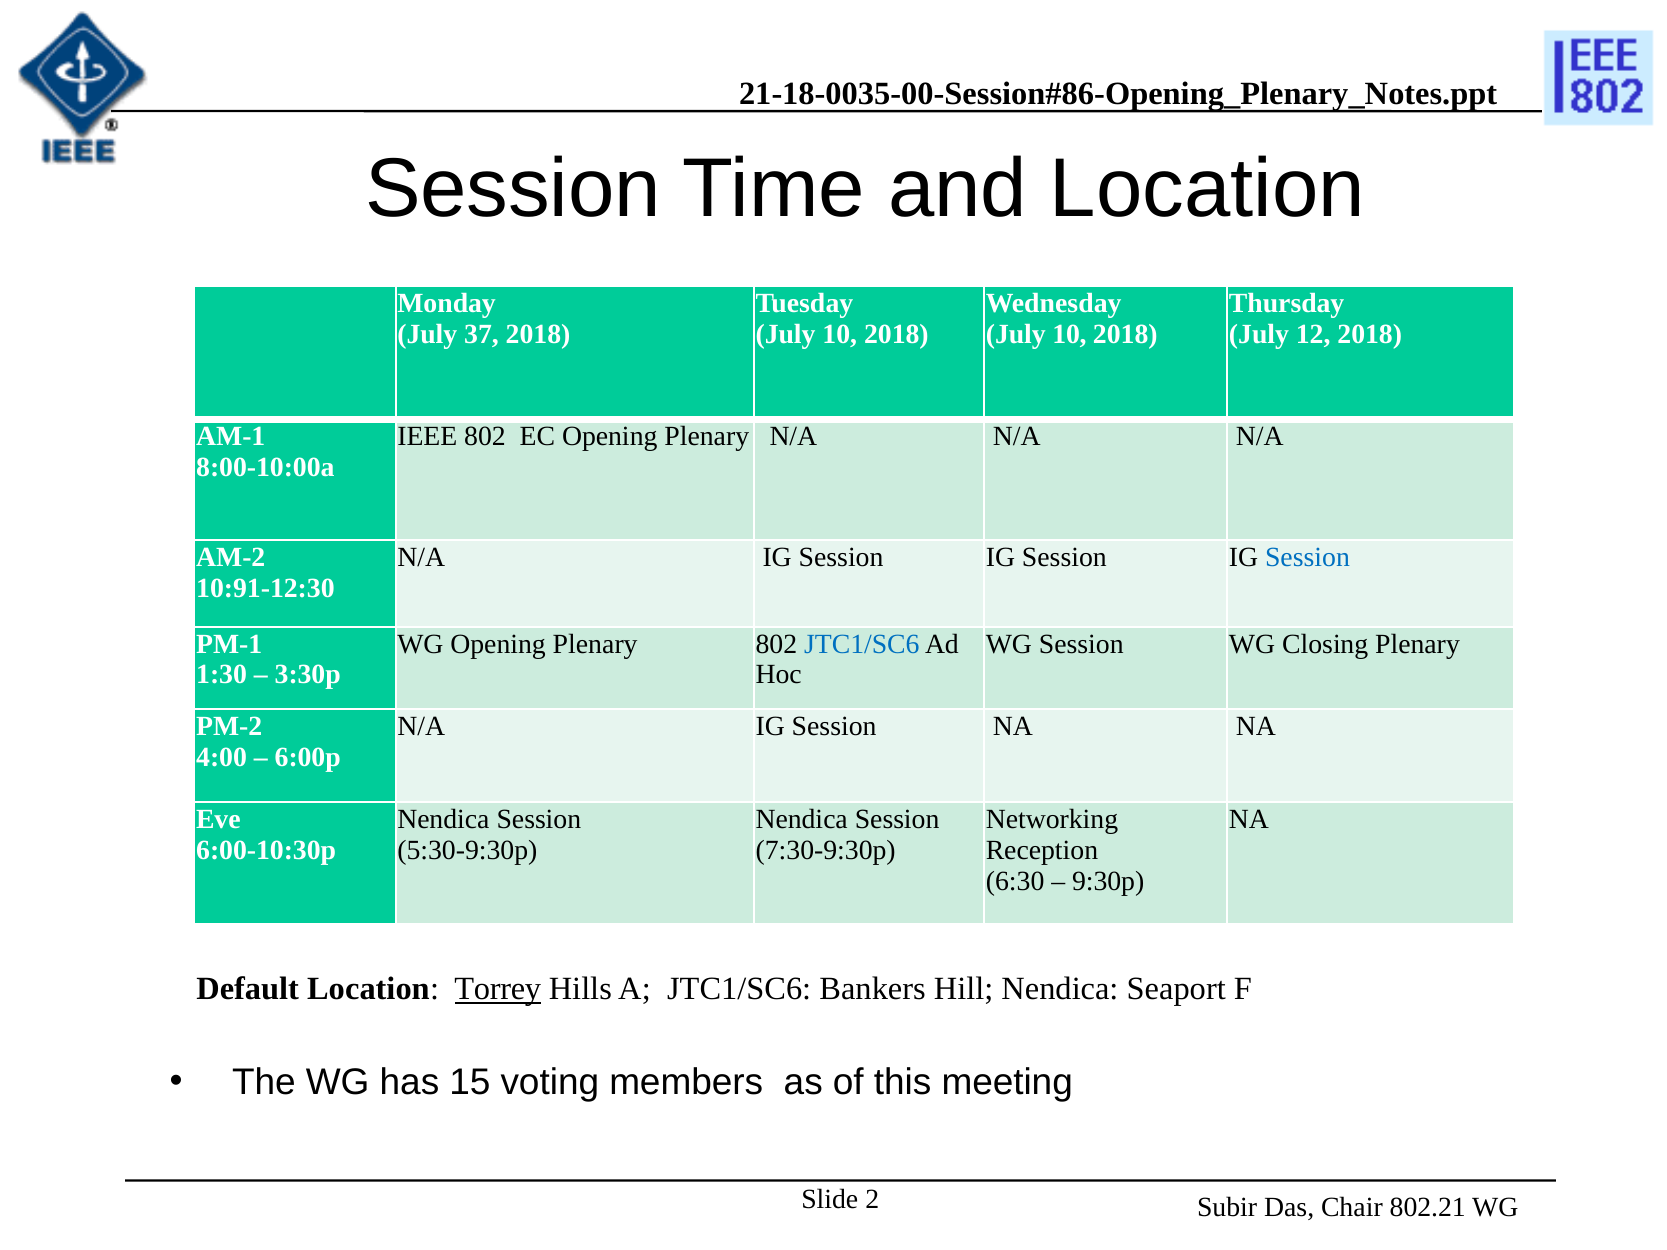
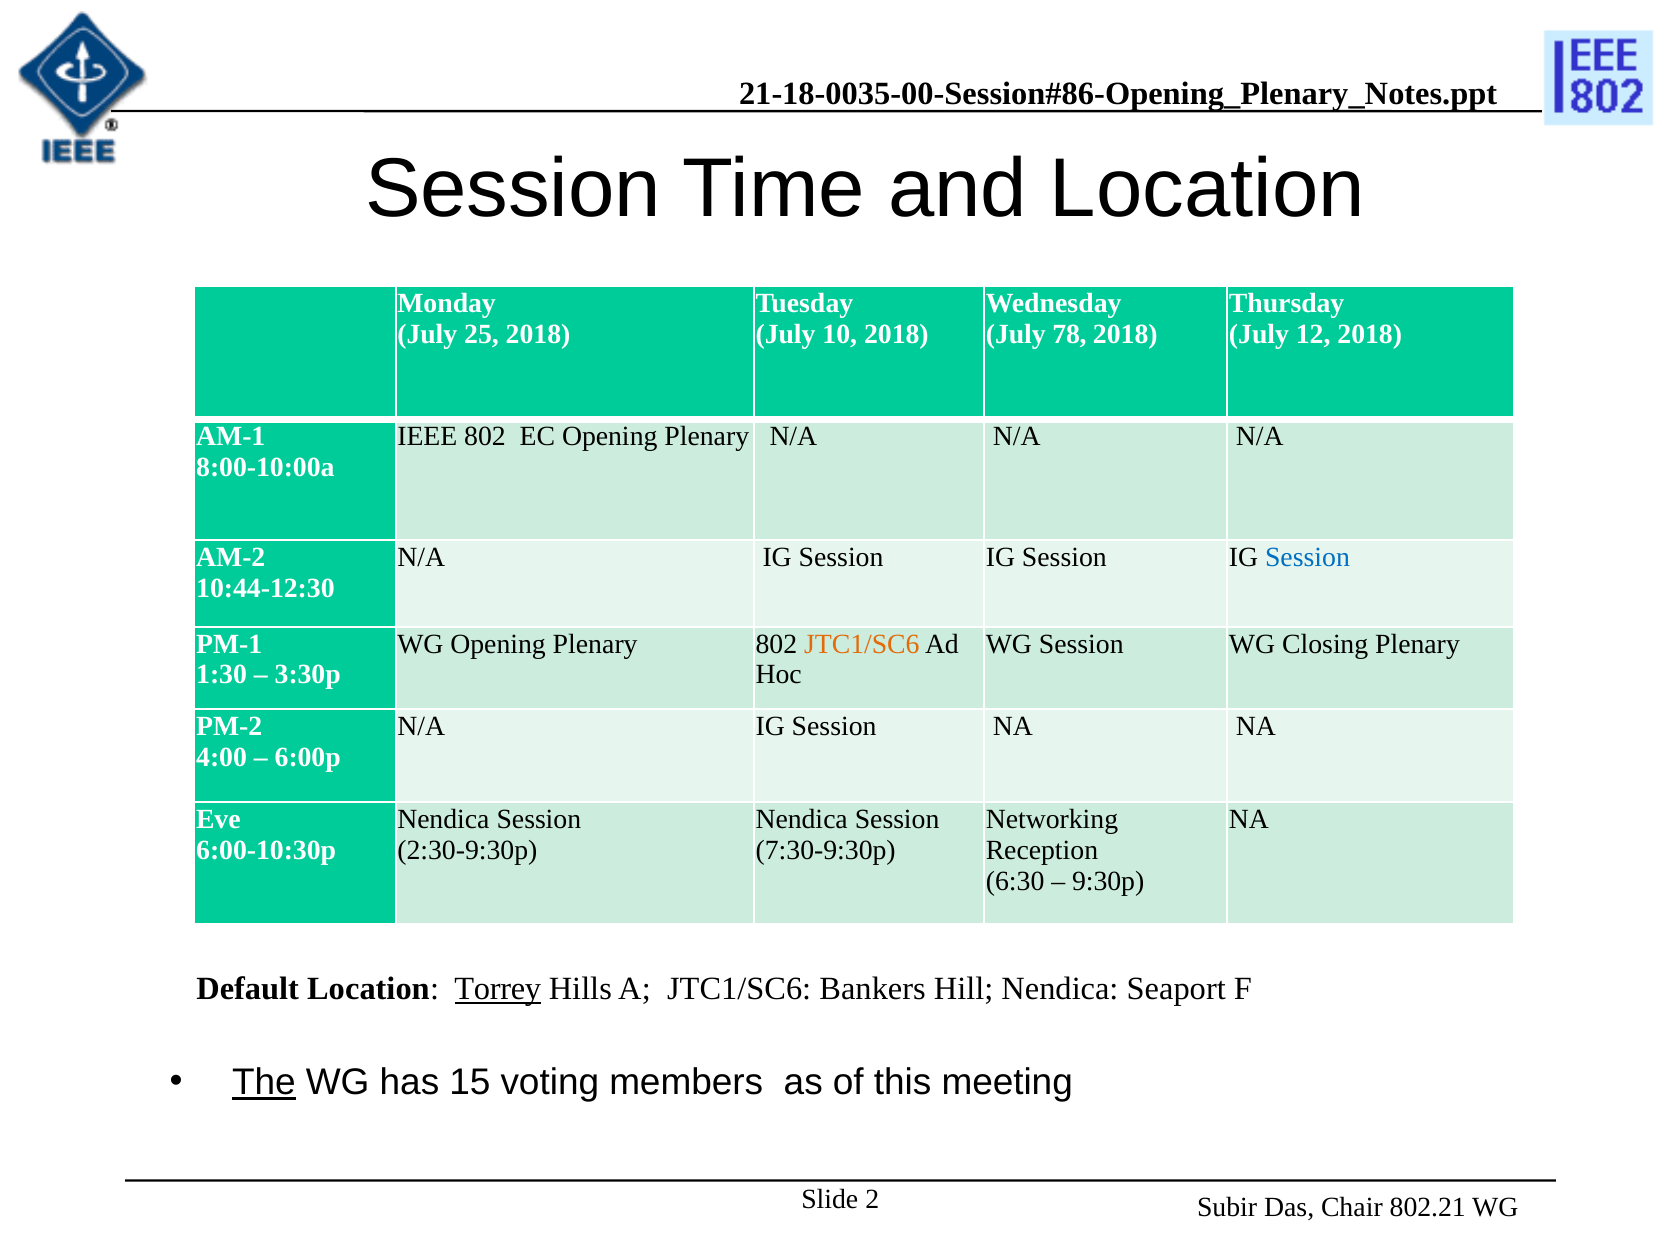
37: 37 -> 25
10 at (1069, 335): 10 -> 78
10:91-12:30: 10:91-12:30 -> 10:44-12:30
JTC1/SC6 at (862, 644) colour: blue -> orange
5:30-9:30p: 5:30-9:30p -> 2:30-9:30p
The underline: none -> present
